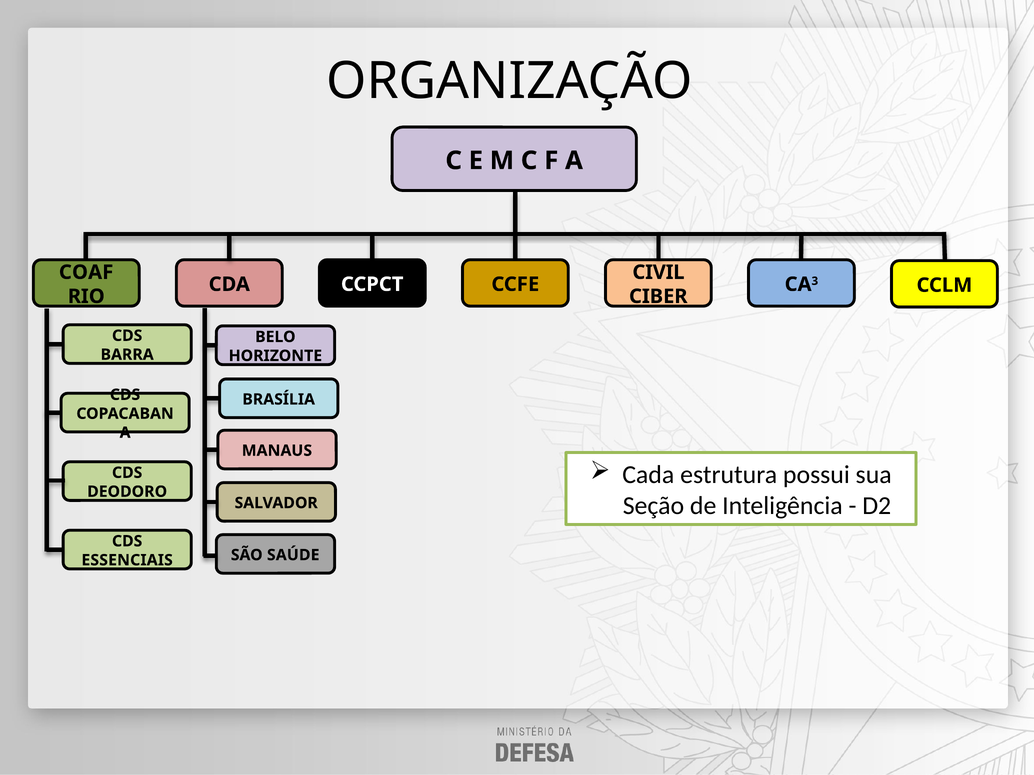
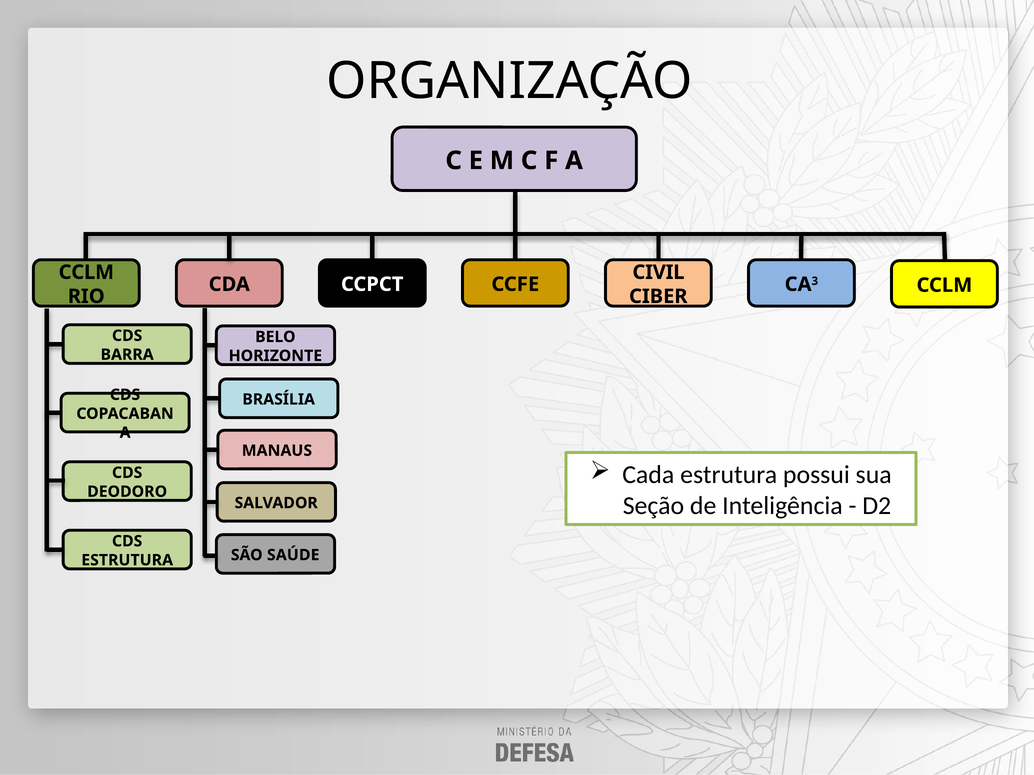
COAF at (86, 272): COAF -> CCLM
ESSENCIAIS at (127, 560): ESSENCIAIS -> ESTRUTURA
